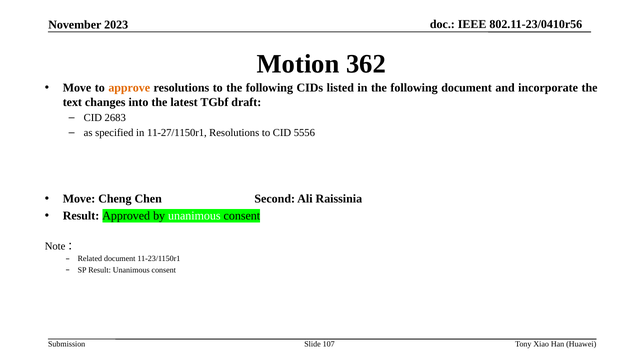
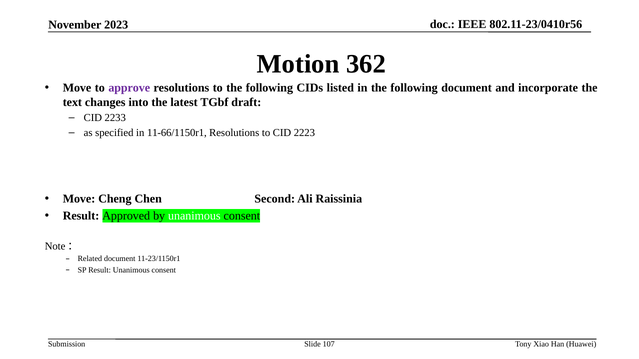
approve colour: orange -> purple
2683: 2683 -> 2233
11-27/1150r1: 11-27/1150r1 -> 11-66/1150r1
5556: 5556 -> 2223
